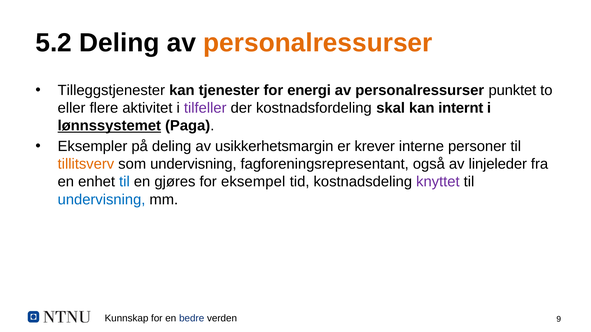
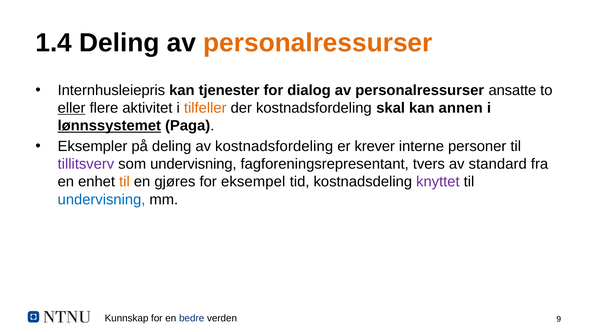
5.2: 5.2 -> 1.4
Tilleggstjenester: Tilleggstjenester -> Internhusleiepris
energi: energi -> dialog
punktet: punktet -> ansatte
eller underline: none -> present
tilfeller colour: purple -> orange
internt: internt -> annen
av usikkerhetsmargin: usikkerhetsmargin -> kostnadsfordeling
tillitsverv colour: orange -> purple
også: også -> tvers
linjeleder: linjeleder -> standard
til at (124, 182) colour: blue -> orange
